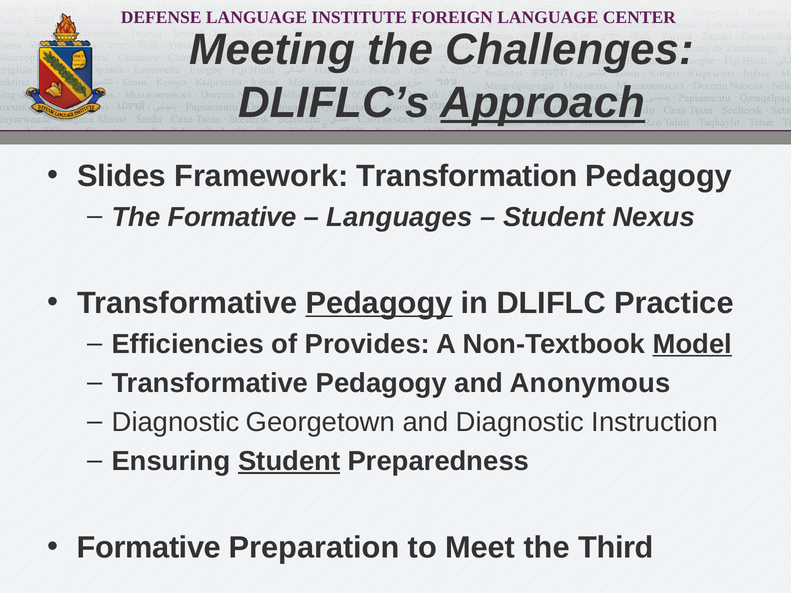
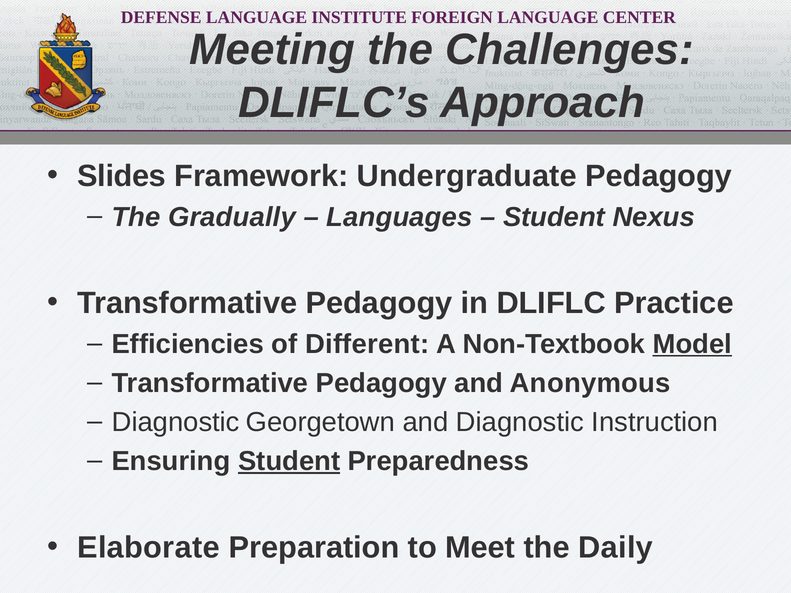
Approach underline: present -> none
Transformation: Transformation -> Undergraduate
The Formative: Formative -> Gradually
Pedagogy at (379, 303) underline: present -> none
Provides: Provides -> Different
Formative at (149, 548): Formative -> Elaborate
Third: Third -> Daily
